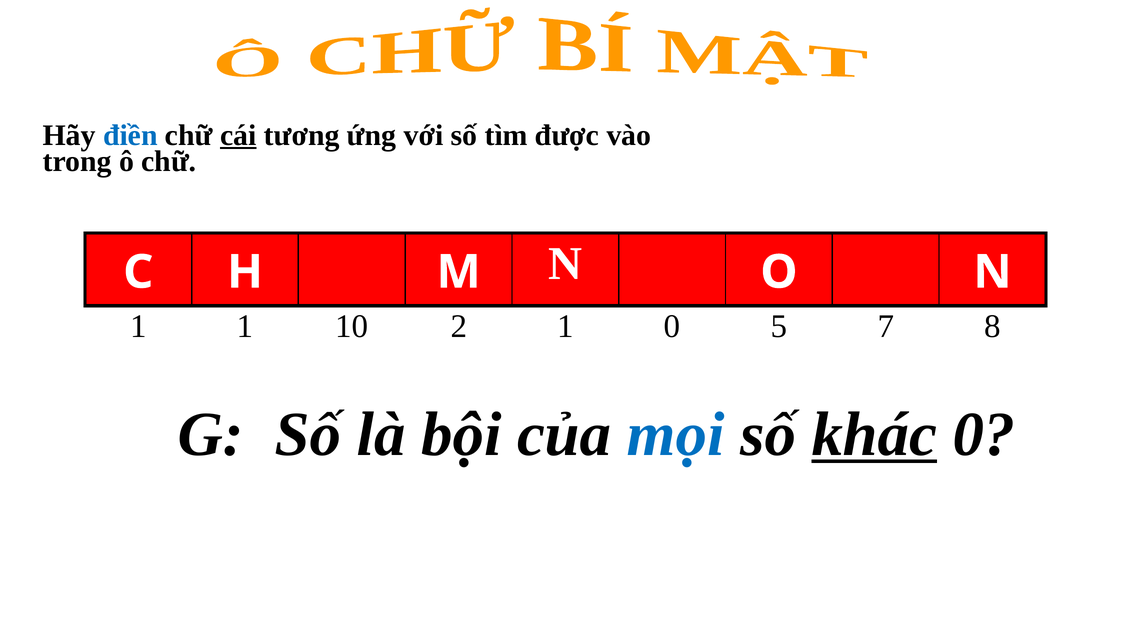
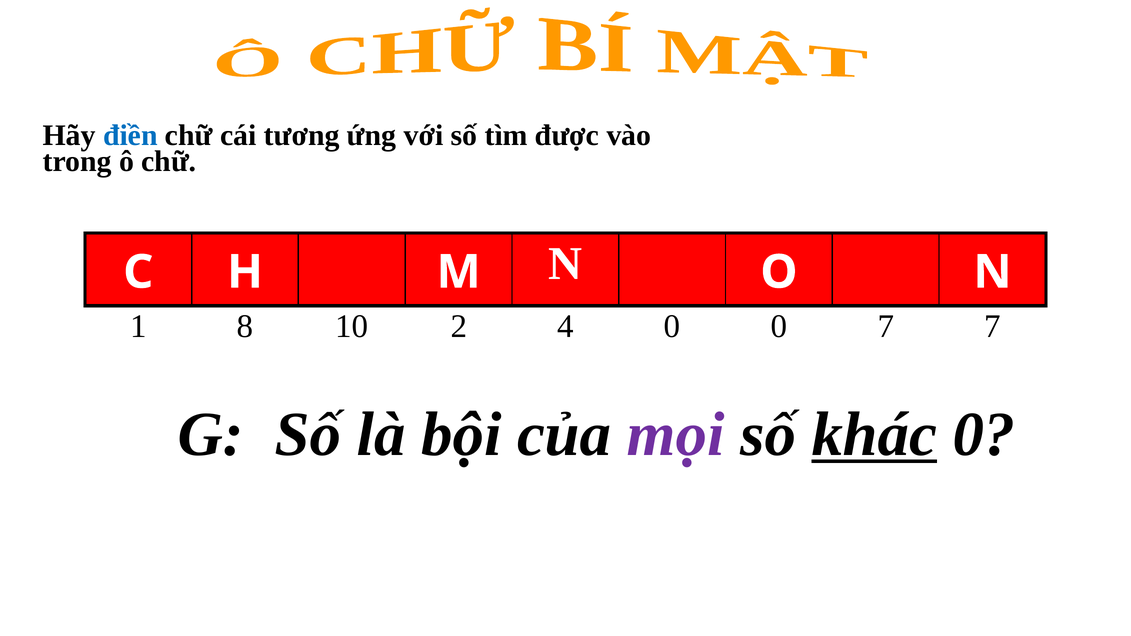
cái underline: present -> none
1 1: 1 -> 8
2 1: 1 -> 4
0 5: 5 -> 0
7 8: 8 -> 7
mọi colour: blue -> purple
